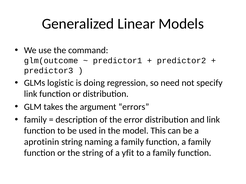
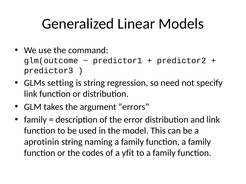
logistic: logistic -> setting
is doing: doing -> string
the string: string -> codes
